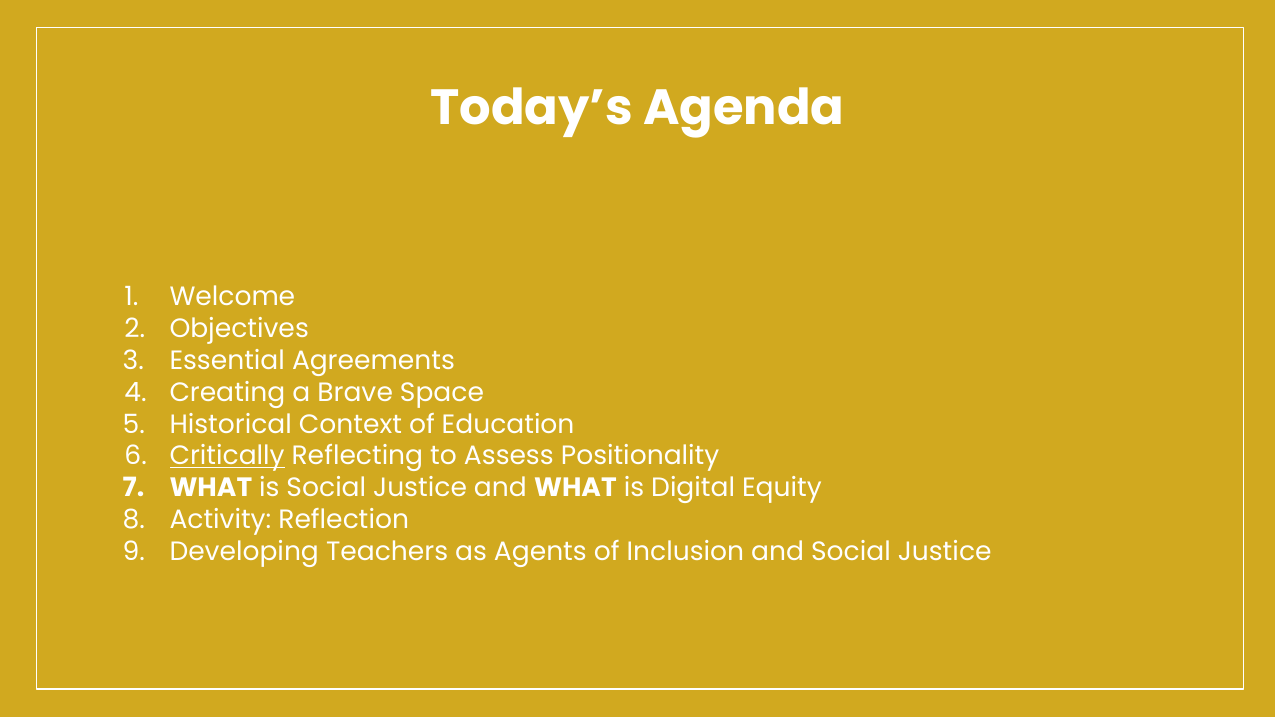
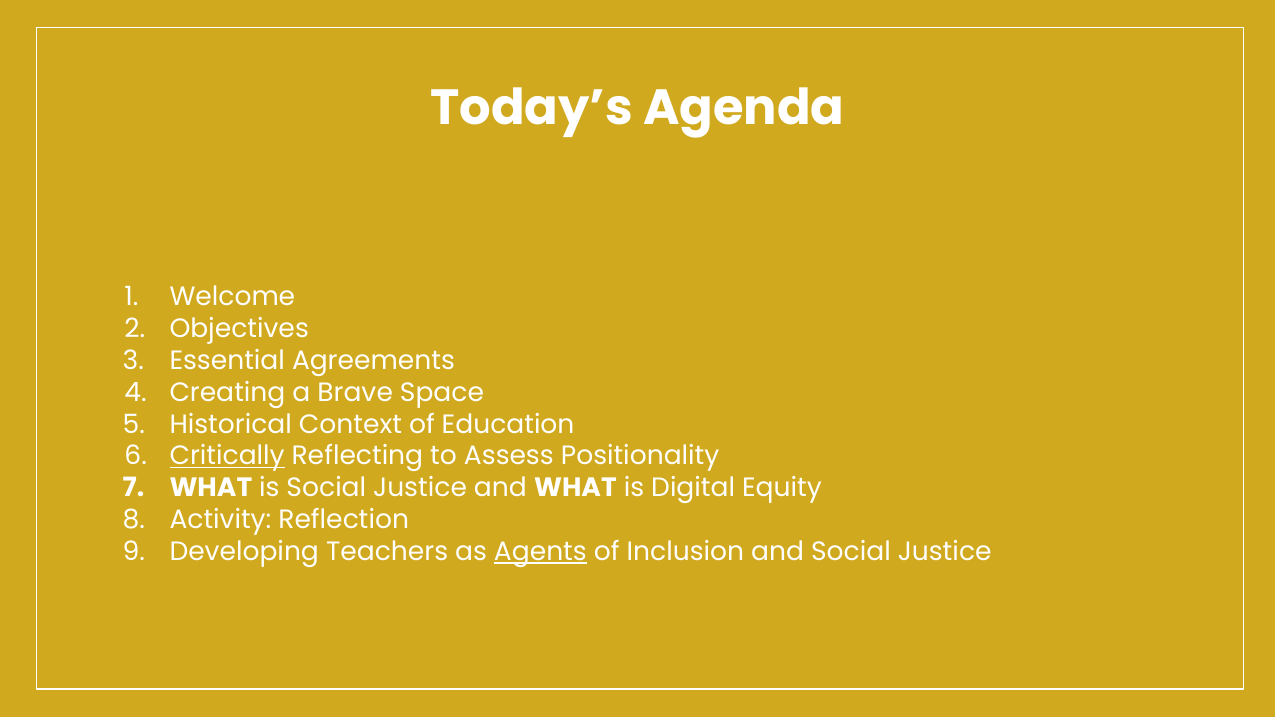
Agents underline: none -> present
